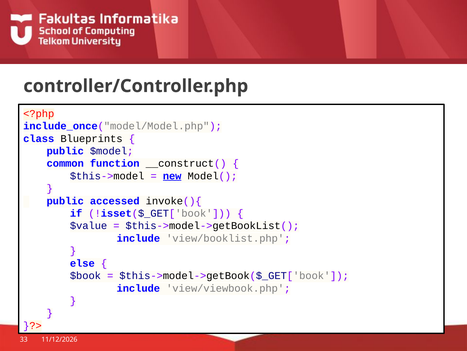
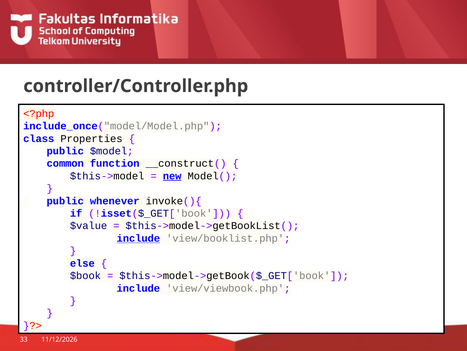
Blueprints: Blueprints -> Properties
accessed: accessed -> whenever
include at (138, 238) underline: none -> present
